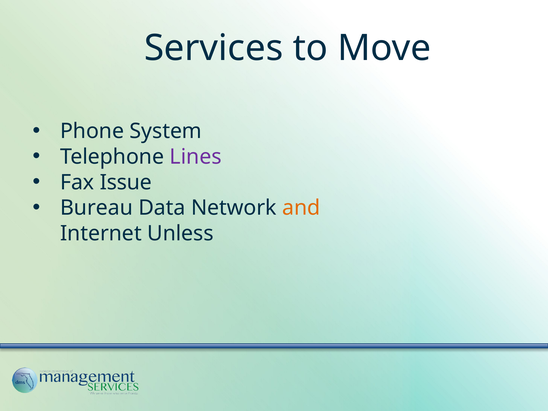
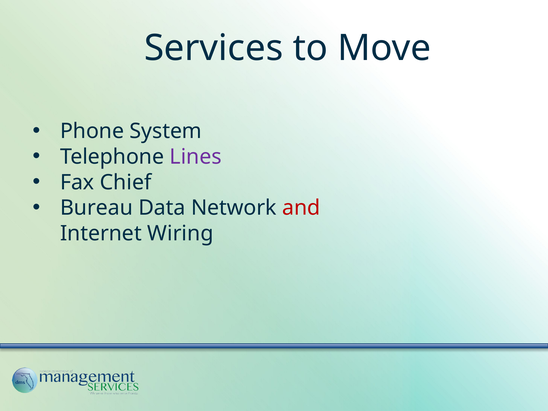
Issue: Issue -> Chief
and colour: orange -> red
Unless: Unless -> Wiring
